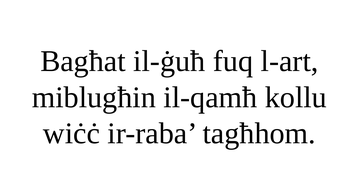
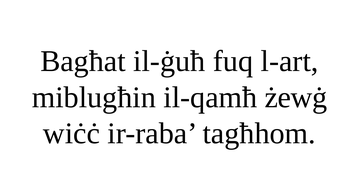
kollu: kollu -> żewġ
